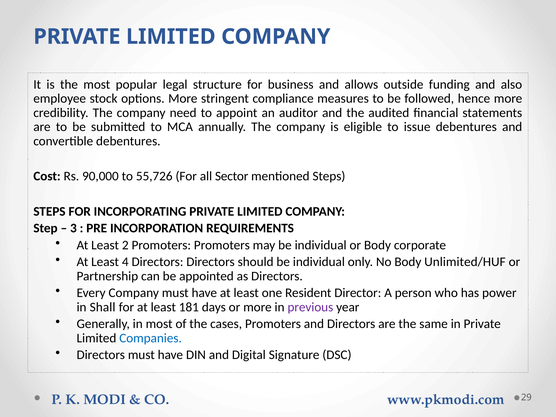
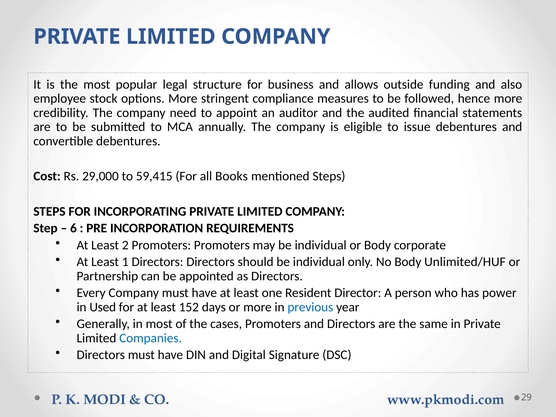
90,000: 90,000 -> 29,000
55,726: 55,726 -> 59,415
Sector: Sector -> Books
3: 3 -> 6
4: 4 -> 1
Shall: Shall -> Used
181: 181 -> 152
previous colour: purple -> blue
